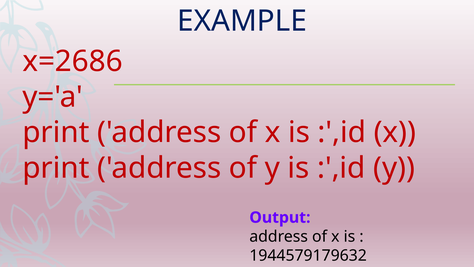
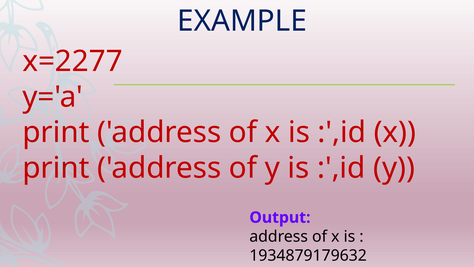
x=2686: x=2686 -> x=2277
1944579179632: 1944579179632 -> 1934879179632
